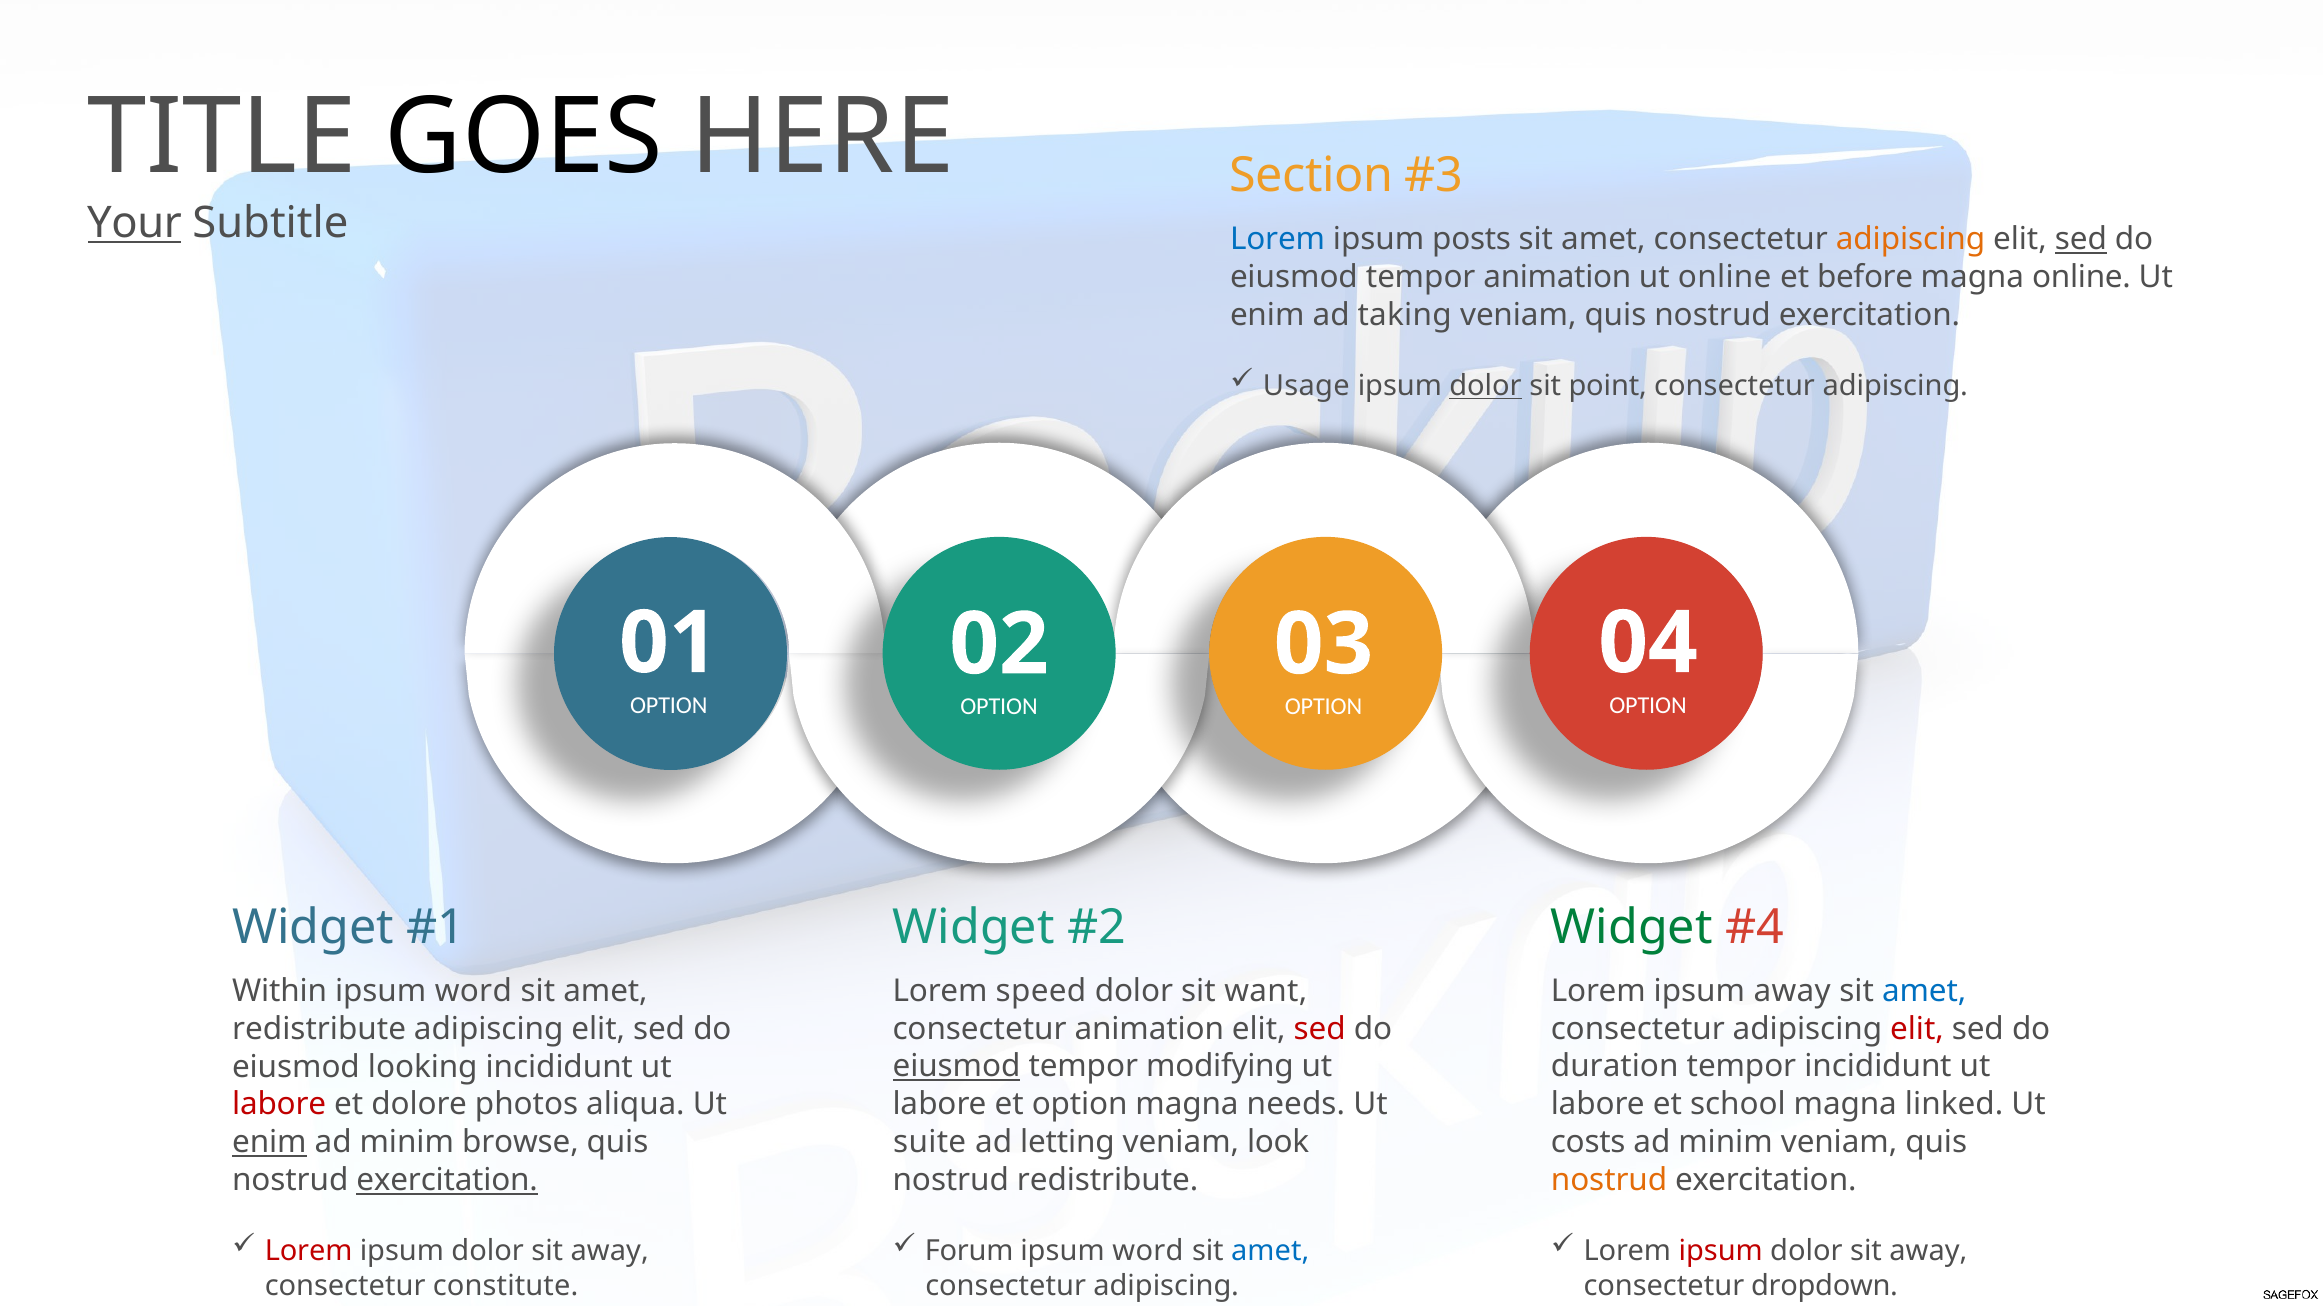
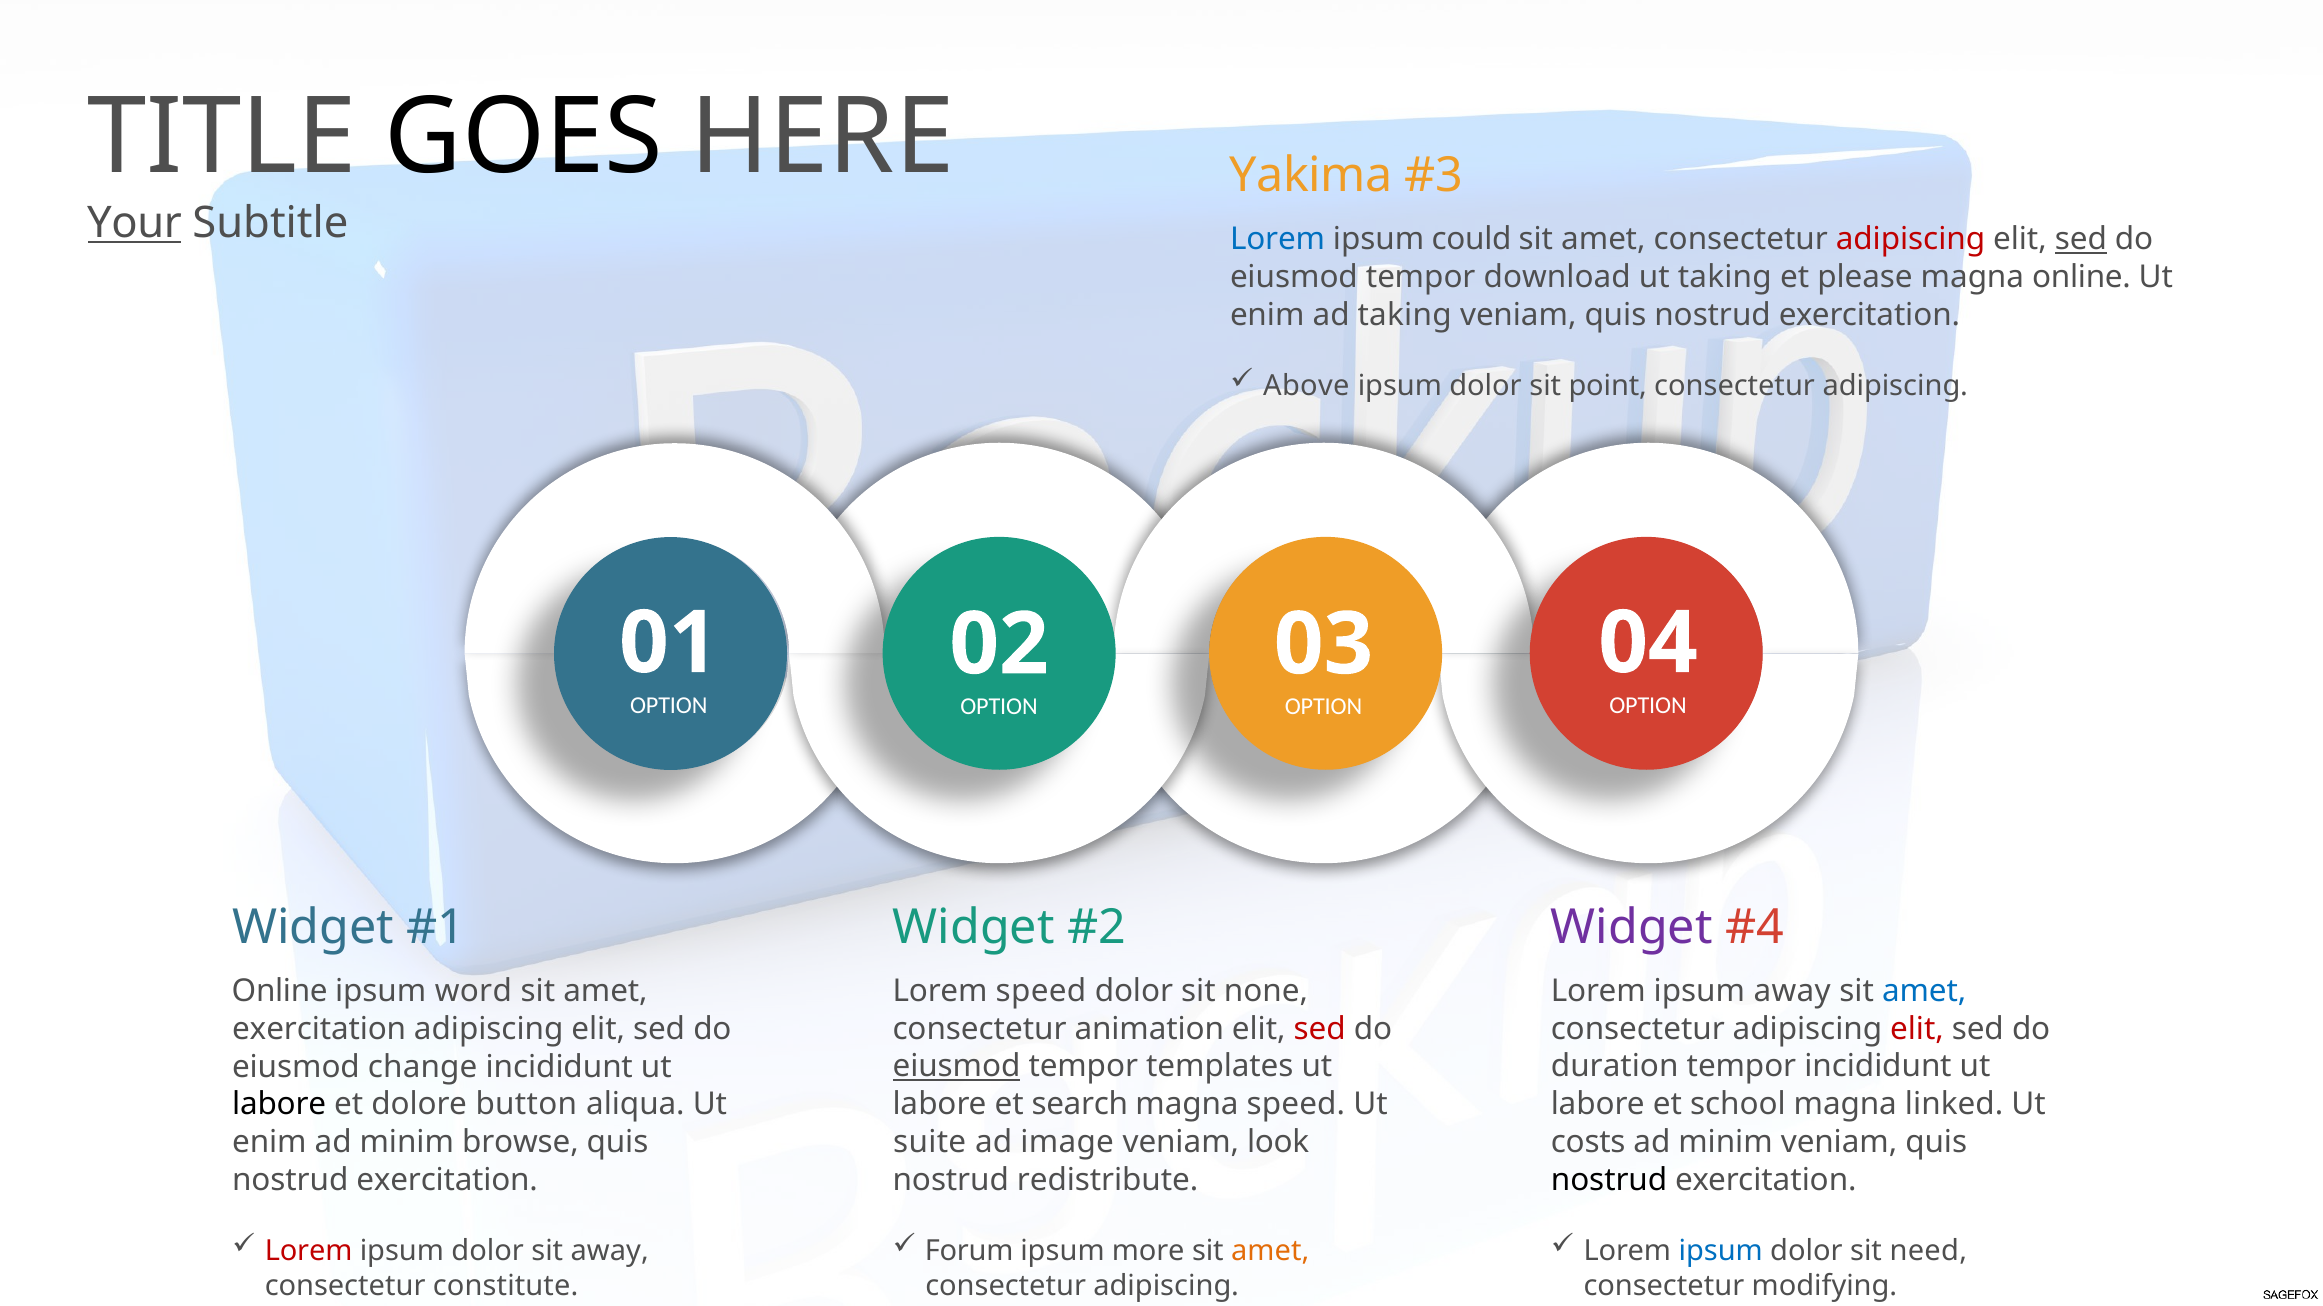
Section: Section -> Yakima
posts: posts -> could
adipiscing at (1910, 240) colour: orange -> red
tempor animation: animation -> download
ut online: online -> taking
before: before -> please
Usage: Usage -> Above
dolor at (1486, 386) underline: present -> none
Widget at (1632, 928) colour: green -> purple
Within at (280, 992): Within -> Online
want: want -> none
redistribute at (319, 1029): redistribute -> exercitation
modifying: modifying -> templates
looking: looking -> change
et option: option -> search
magna needs: needs -> speed
labore at (279, 1105) colour: red -> black
photos: photos -> button
letting: letting -> image
enim at (269, 1143) underline: present -> none
exercitation at (447, 1181) underline: present -> none
nostrud at (1609, 1180) colour: orange -> black
word at (1148, 1251): word -> more
amet at (1270, 1251) colour: blue -> orange
ipsum at (1721, 1251) colour: red -> blue
away at (1928, 1251): away -> need
dropdown: dropdown -> modifying
